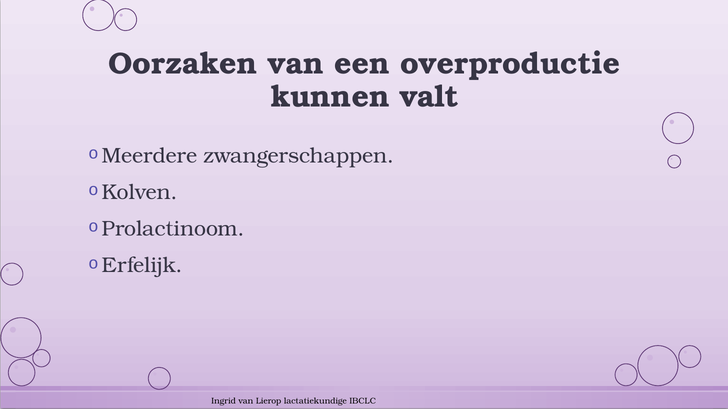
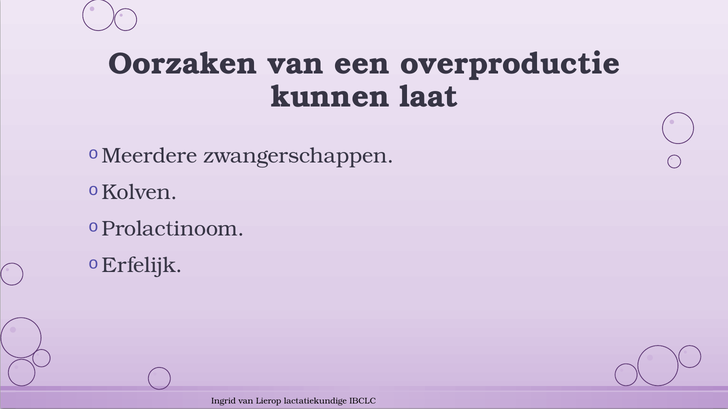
valt: valt -> laat
